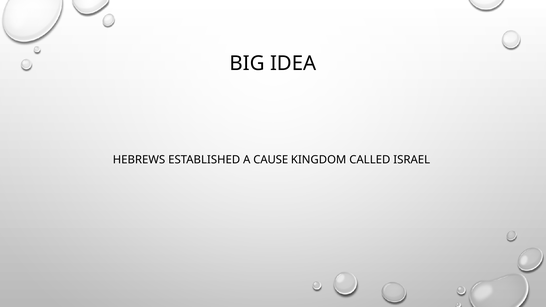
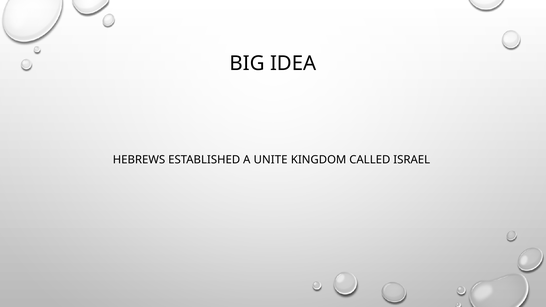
CAUSE: CAUSE -> UNITE
